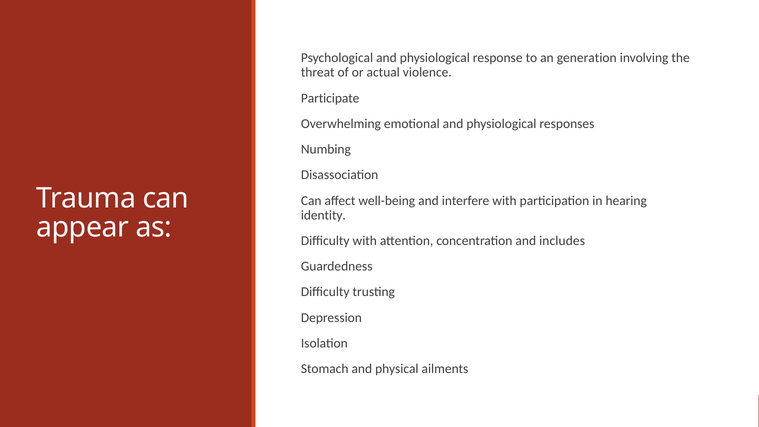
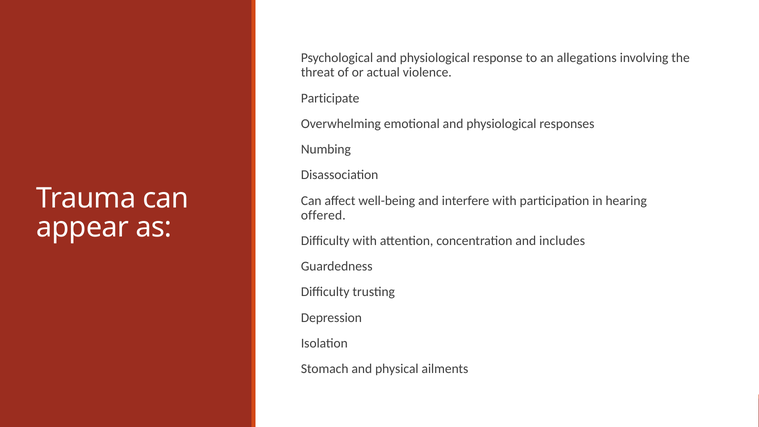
generation: generation -> allegations
identity: identity -> offered
